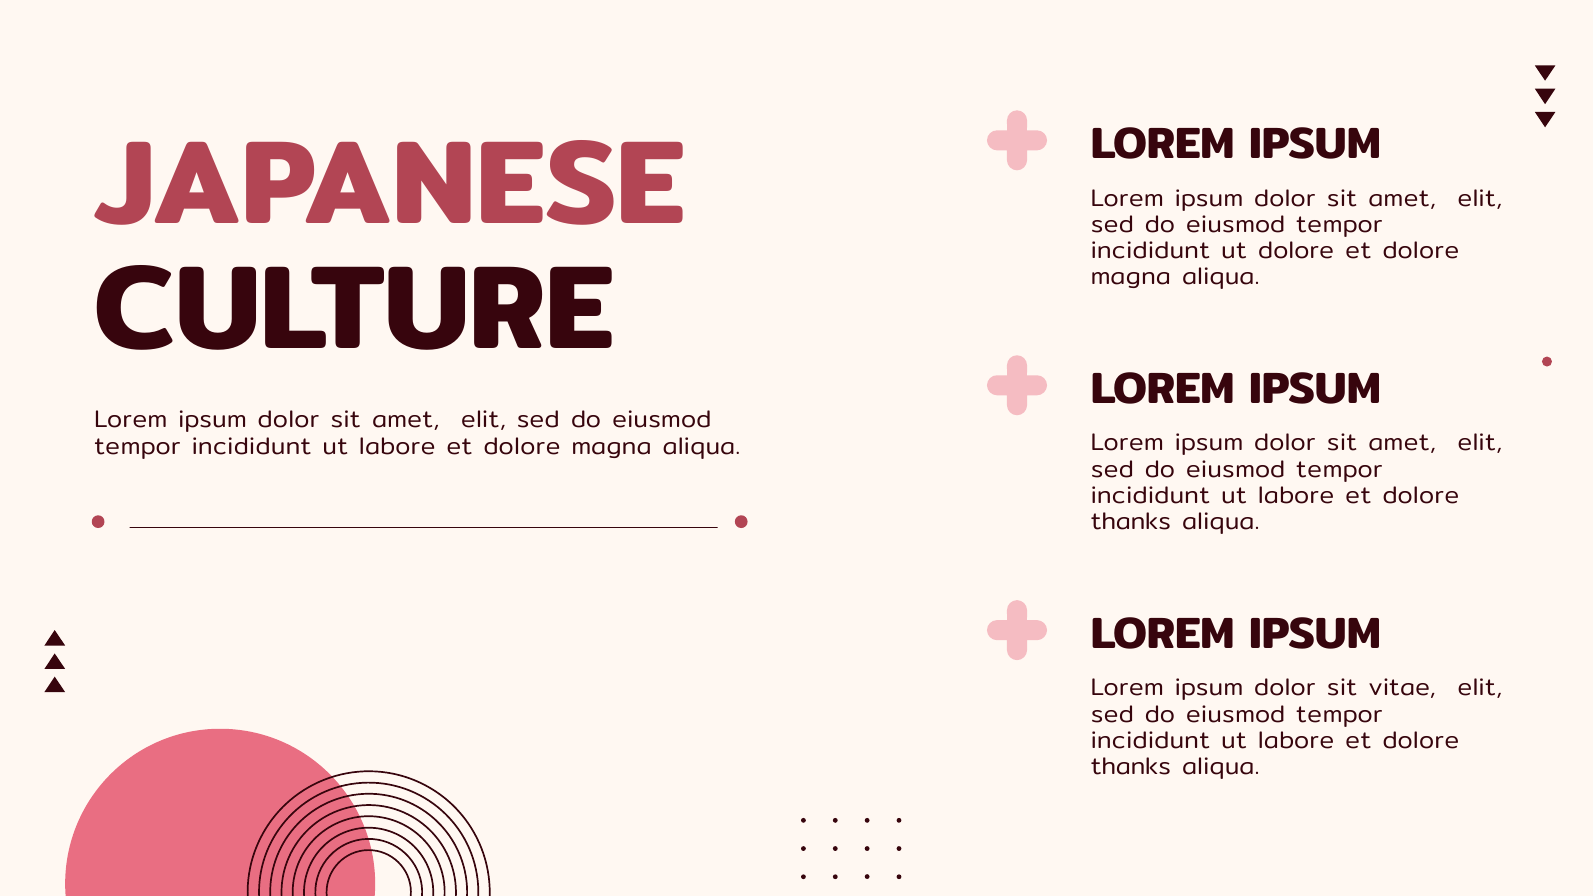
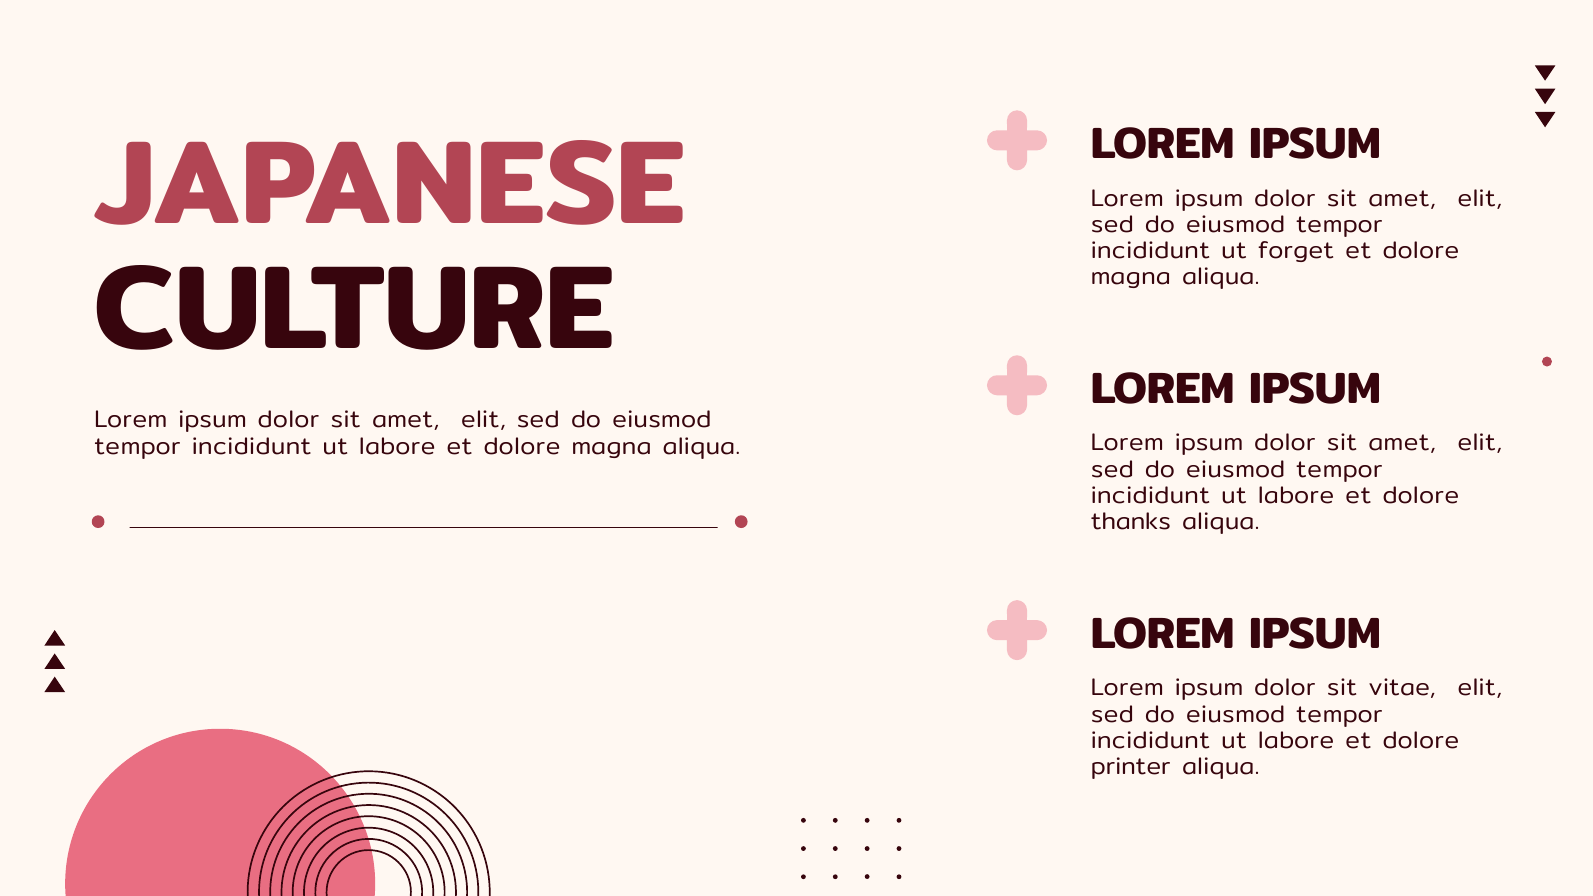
ut dolore: dolore -> forget
thanks at (1131, 767): thanks -> printer
